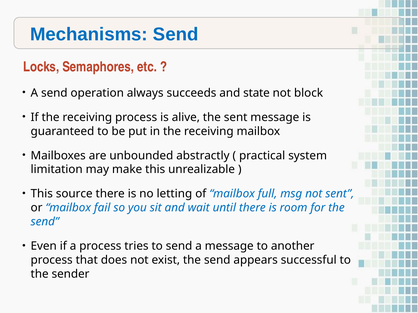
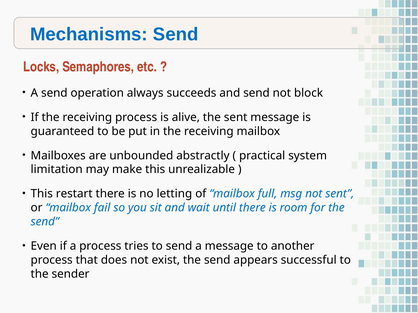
and state: state -> send
source: source -> restart
